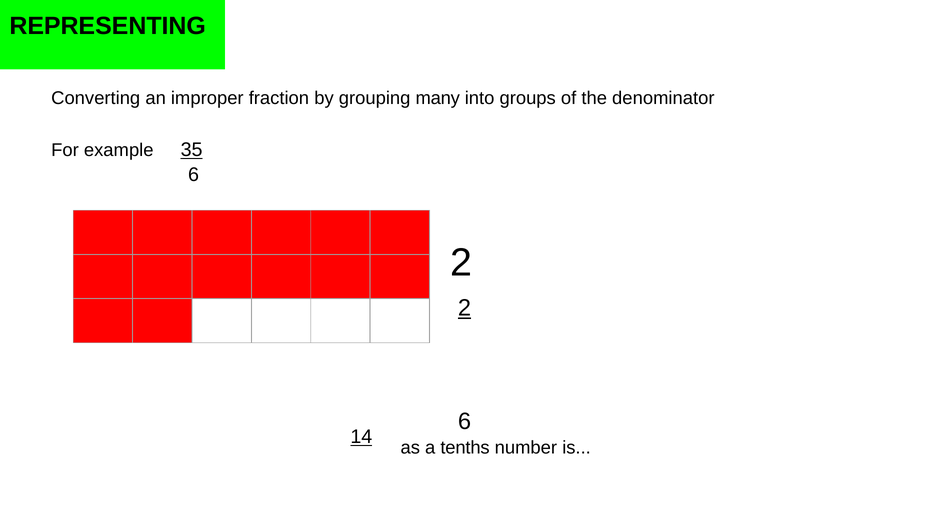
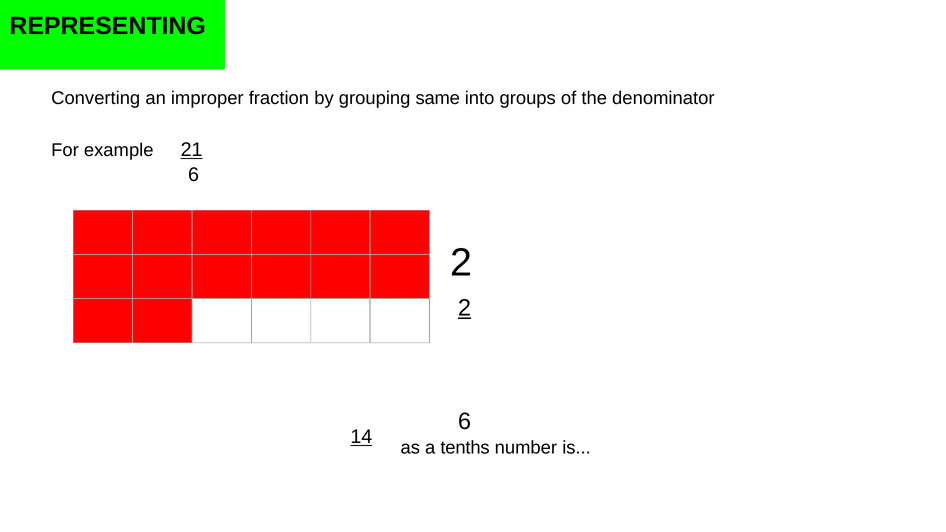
many: many -> same
35: 35 -> 21
